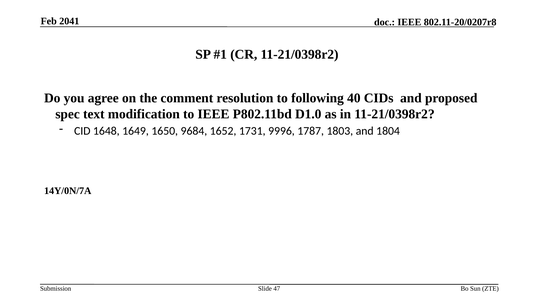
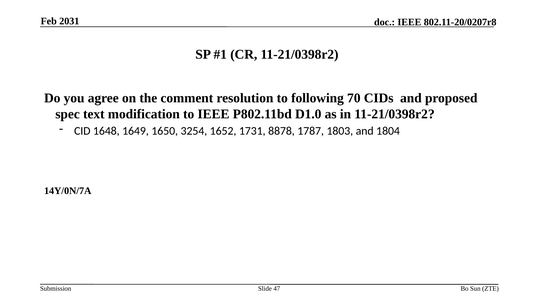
2041: 2041 -> 2031
40: 40 -> 70
9684: 9684 -> 3254
9996: 9996 -> 8878
